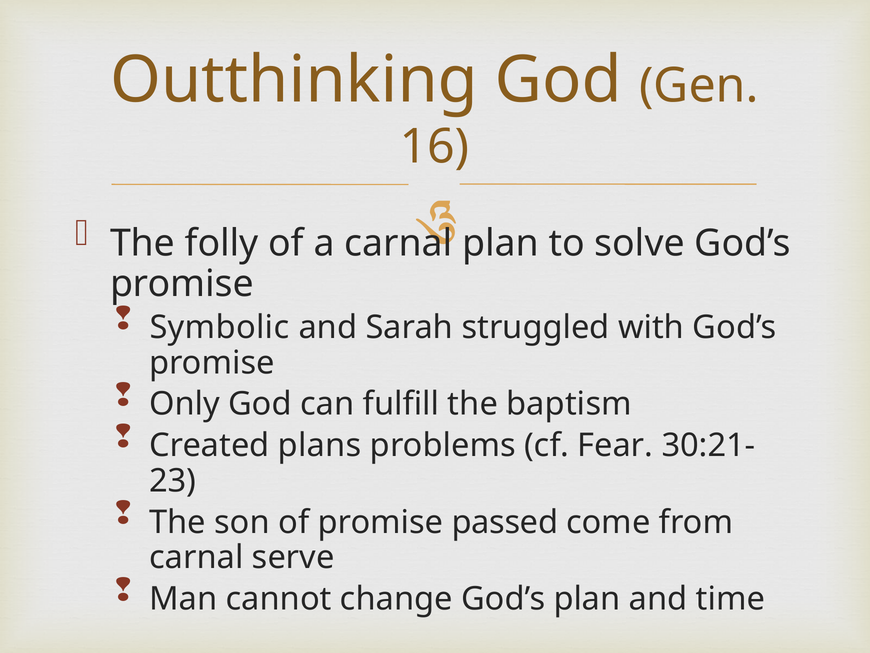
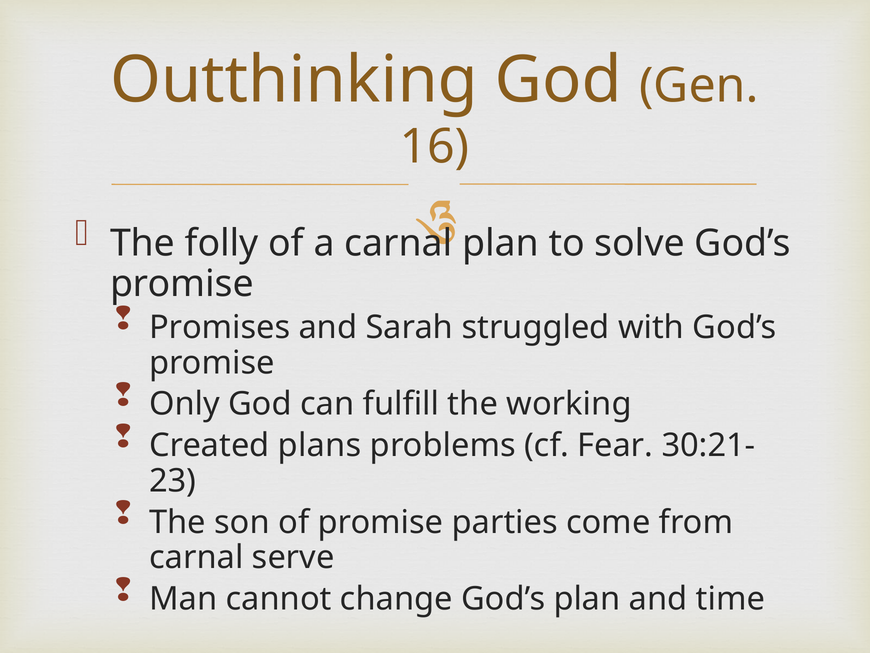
Symbolic: Symbolic -> Promises
baptism: baptism -> working
passed: passed -> parties
